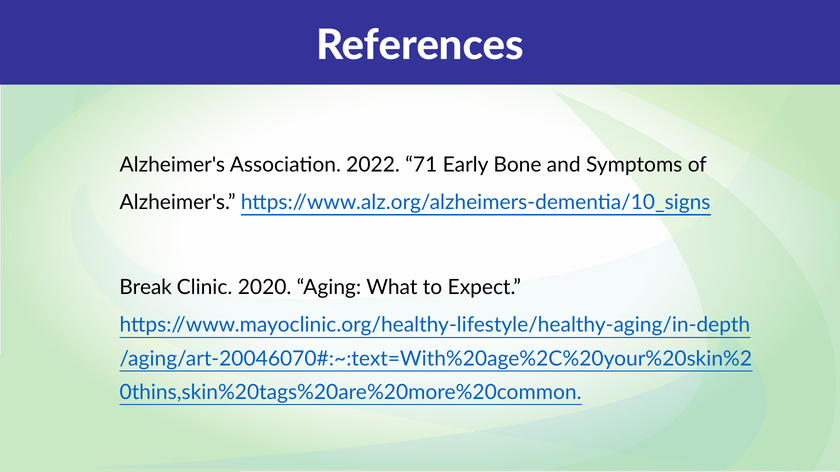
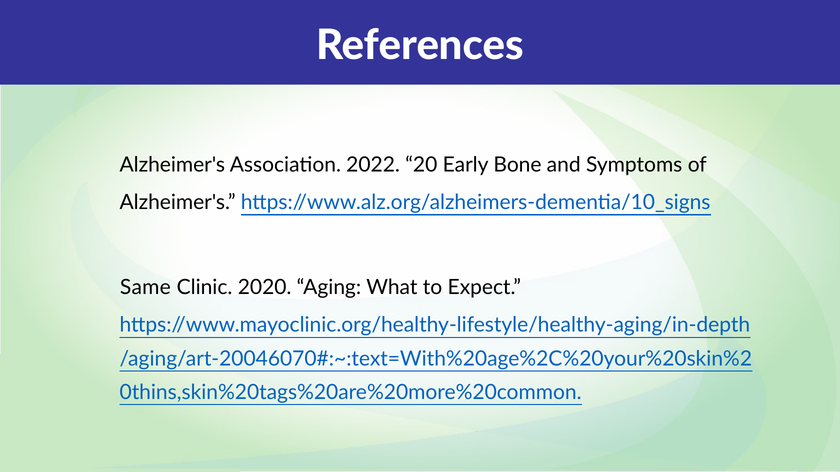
71: 71 -> 20
Break: Break -> Same
